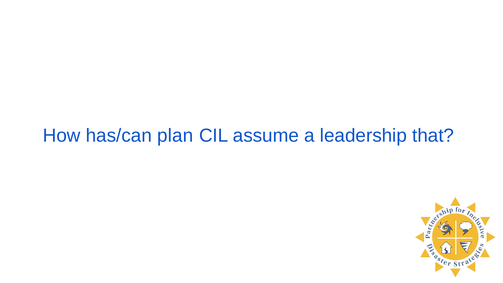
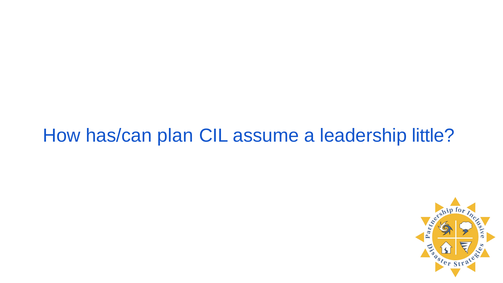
that: that -> little
